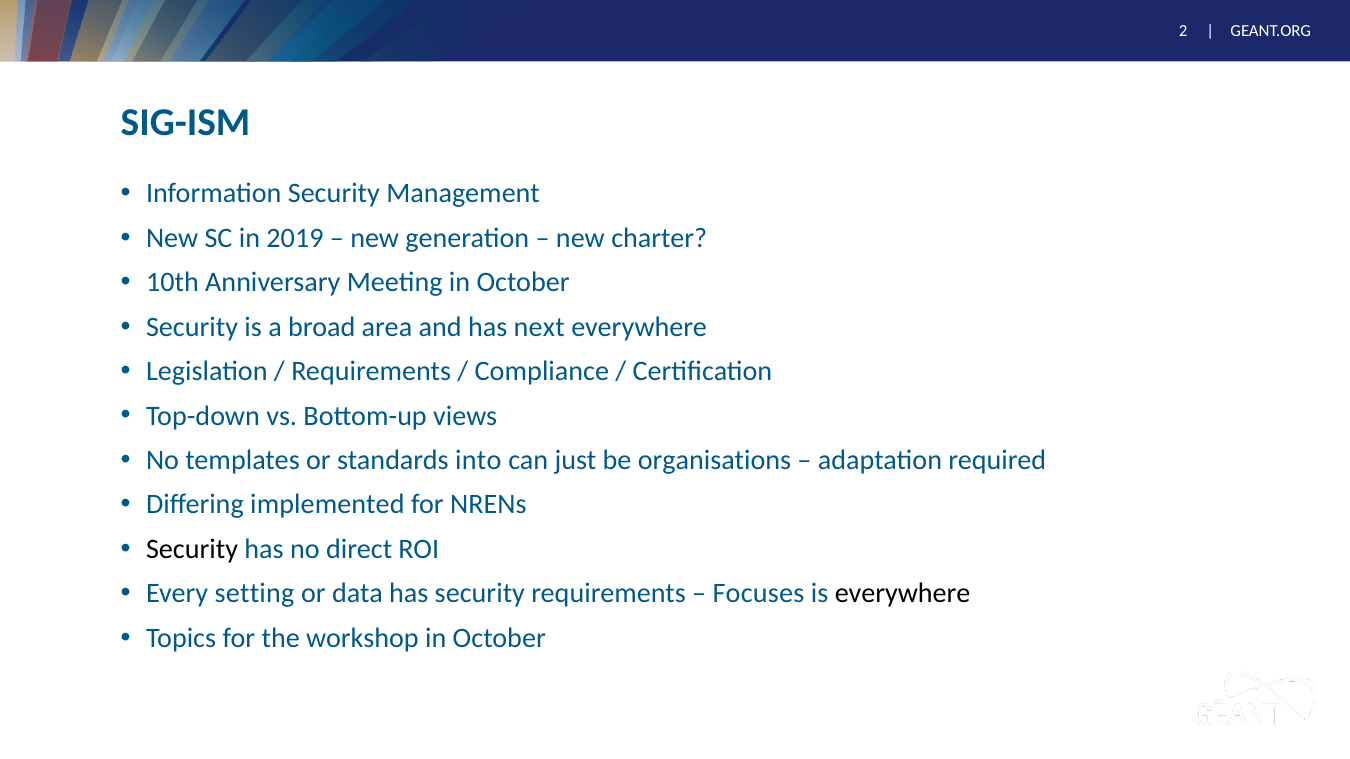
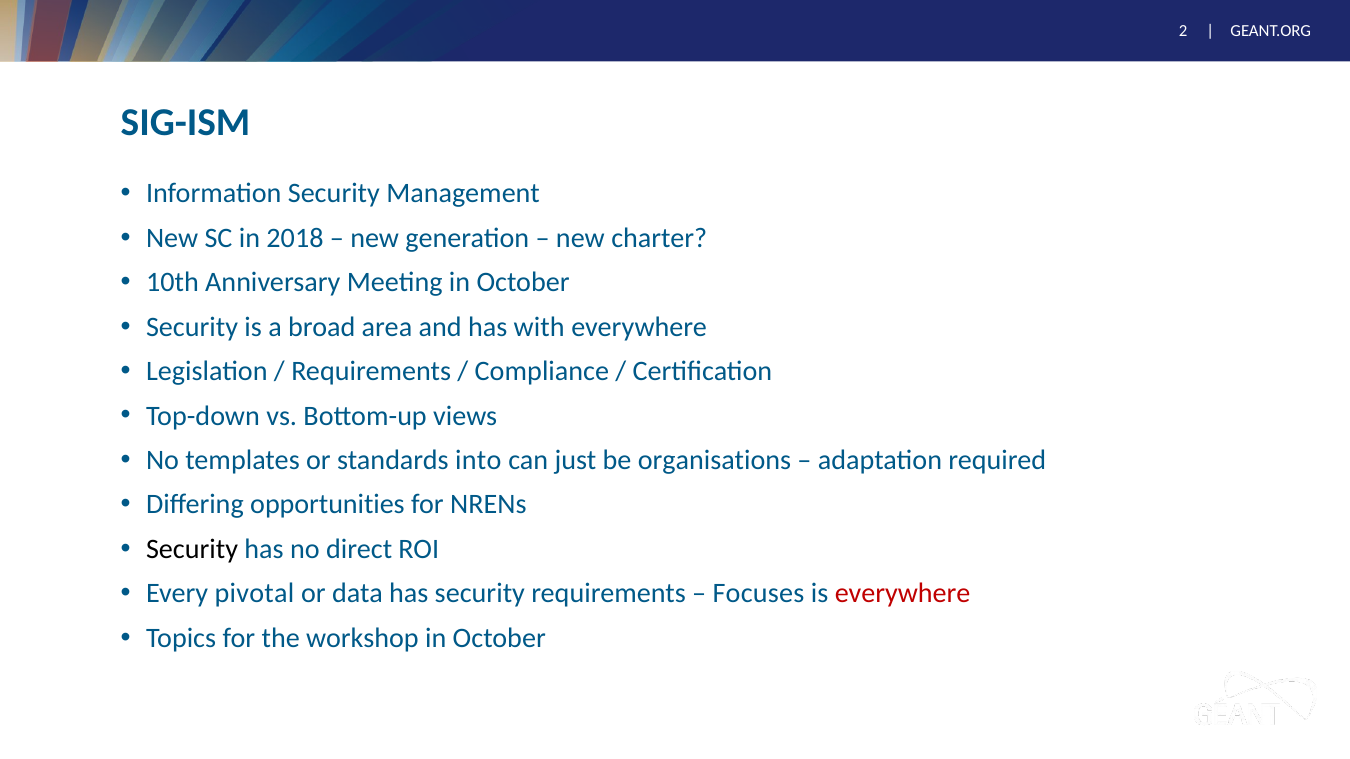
2019: 2019 -> 2018
next: next -> with
implemented: implemented -> opportunities
setting: setting -> pivotal
everywhere at (903, 594) colour: black -> red
